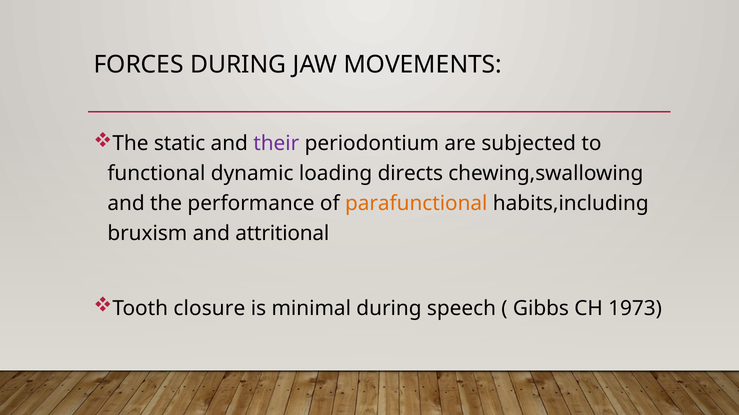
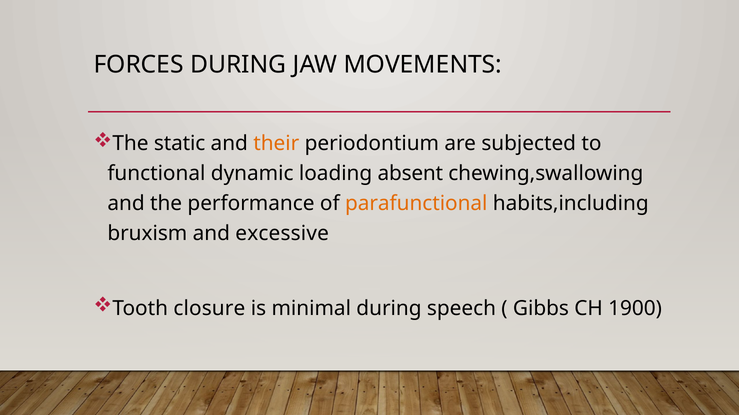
their colour: purple -> orange
directs: directs -> absent
attritional: attritional -> excessive
1973: 1973 -> 1900
